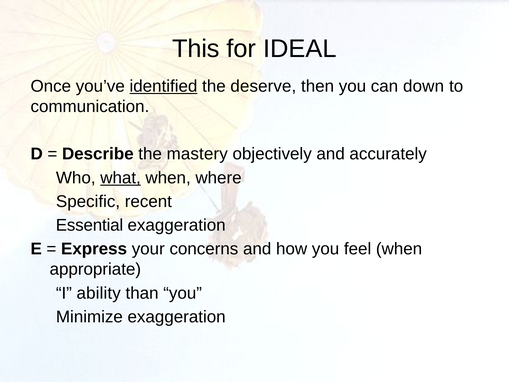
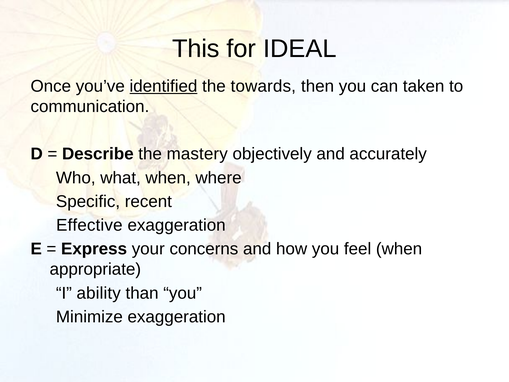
deserve: deserve -> towards
down: down -> taken
what underline: present -> none
Essential: Essential -> Effective
